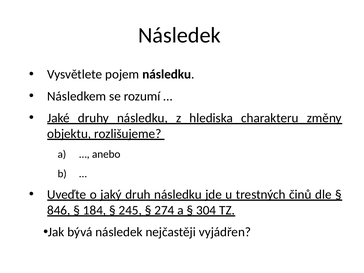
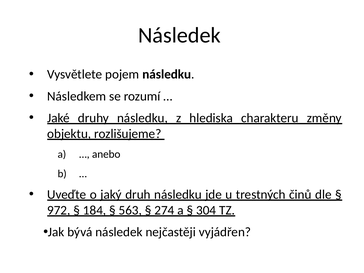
846: 846 -> 972
245: 245 -> 563
